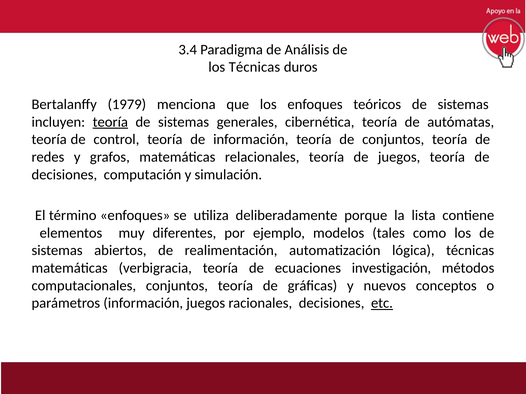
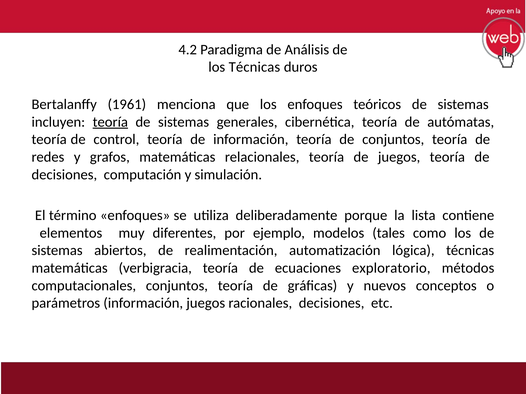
3.4: 3.4 -> 4.2
1979: 1979 -> 1961
investigación: investigación -> exploratorio
etc underline: present -> none
